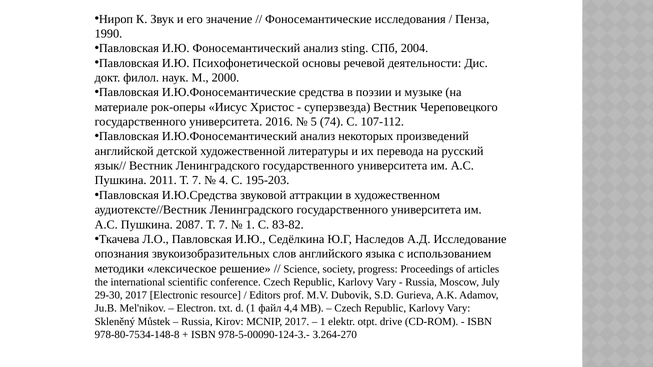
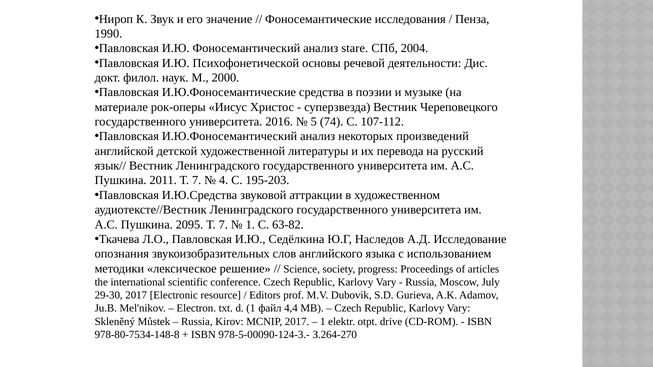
sting: sting -> stare
2087: 2087 -> 2095
83-82: 83-82 -> 63-82
